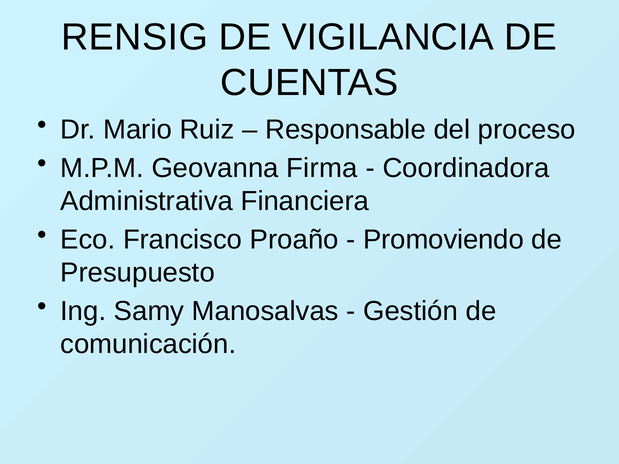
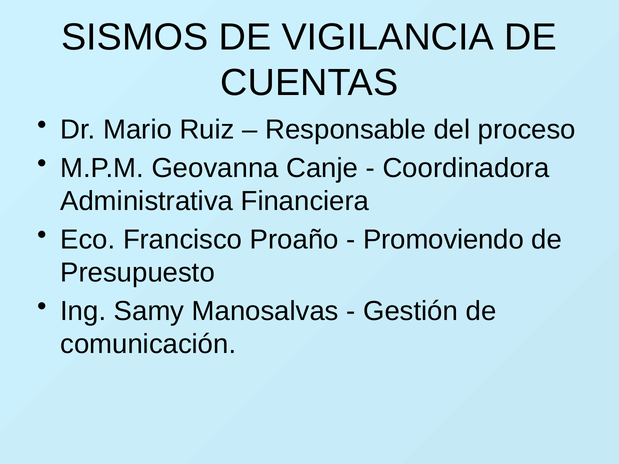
RENSIG: RENSIG -> SISMOS
Firma: Firma -> Canje
